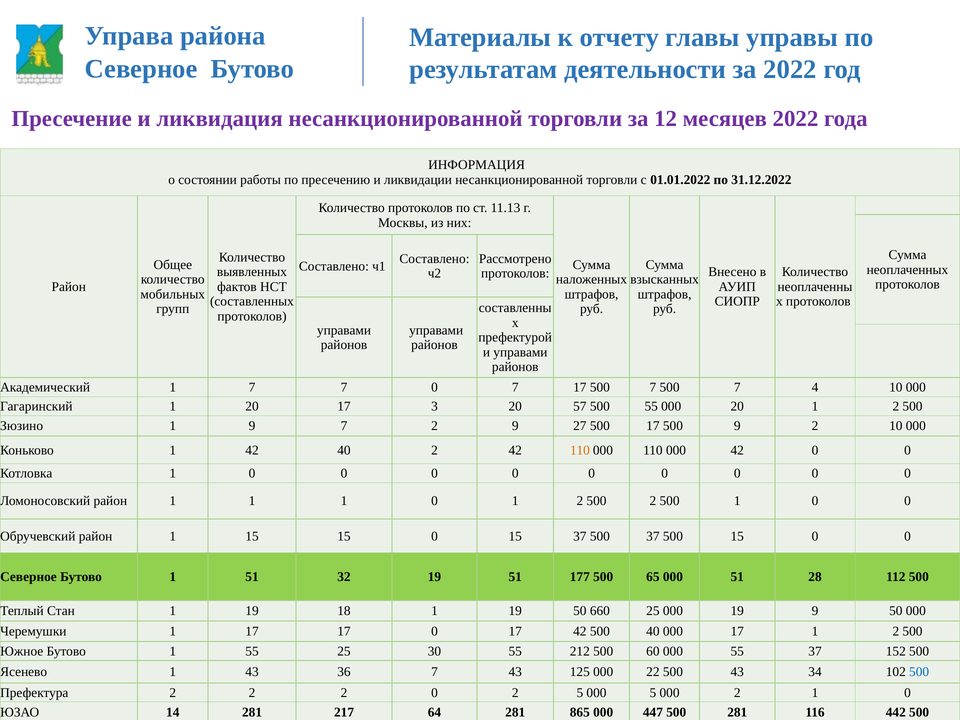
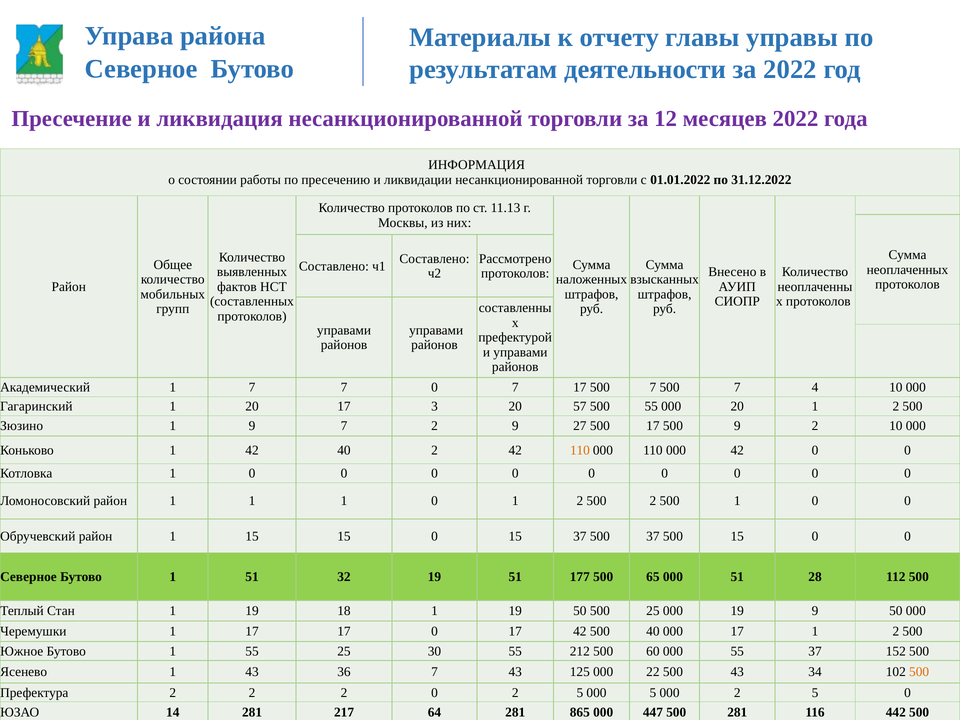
50 660: 660 -> 500
500 at (919, 672) colour: blue -> orange
000 2 1: 1 -> 5
